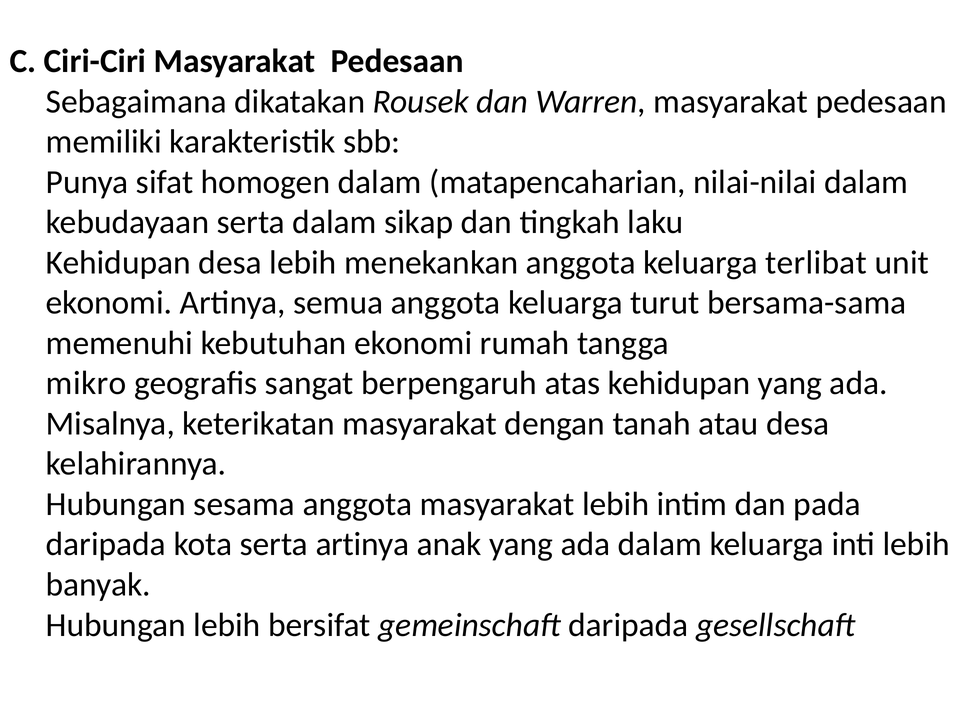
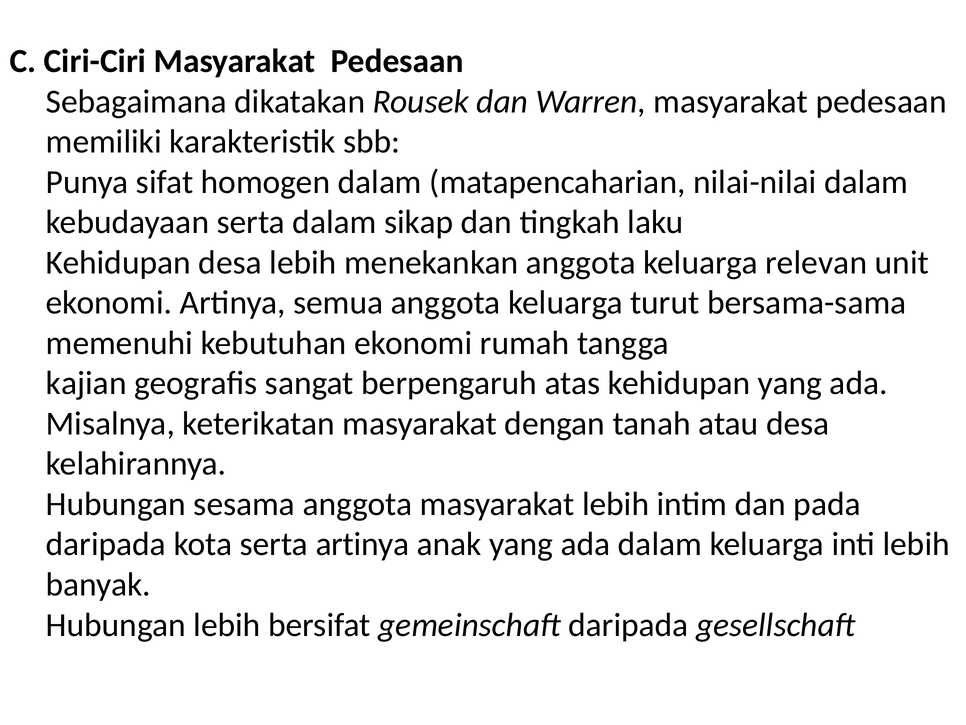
terlibat: terlibat -> relevan
mikro: mikro -> kajian
